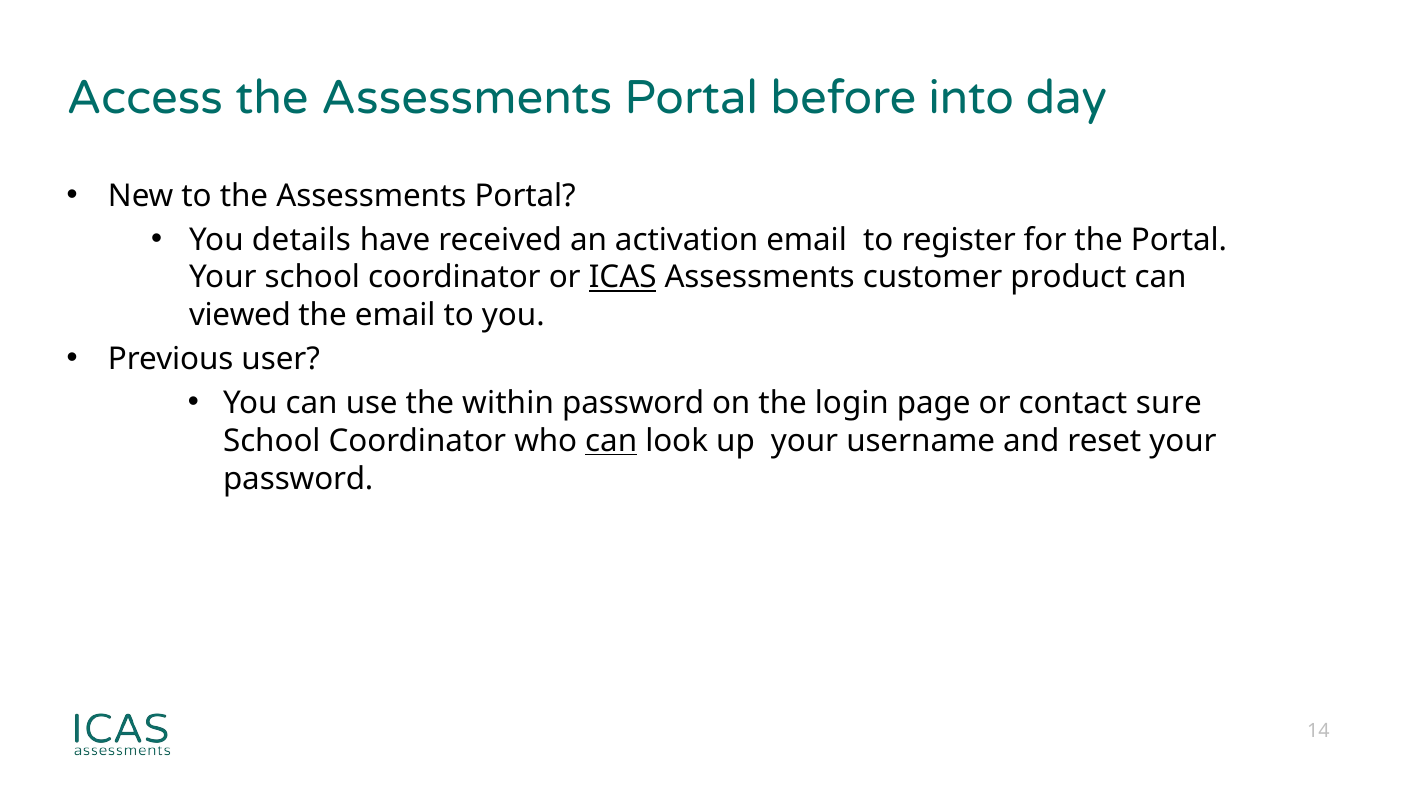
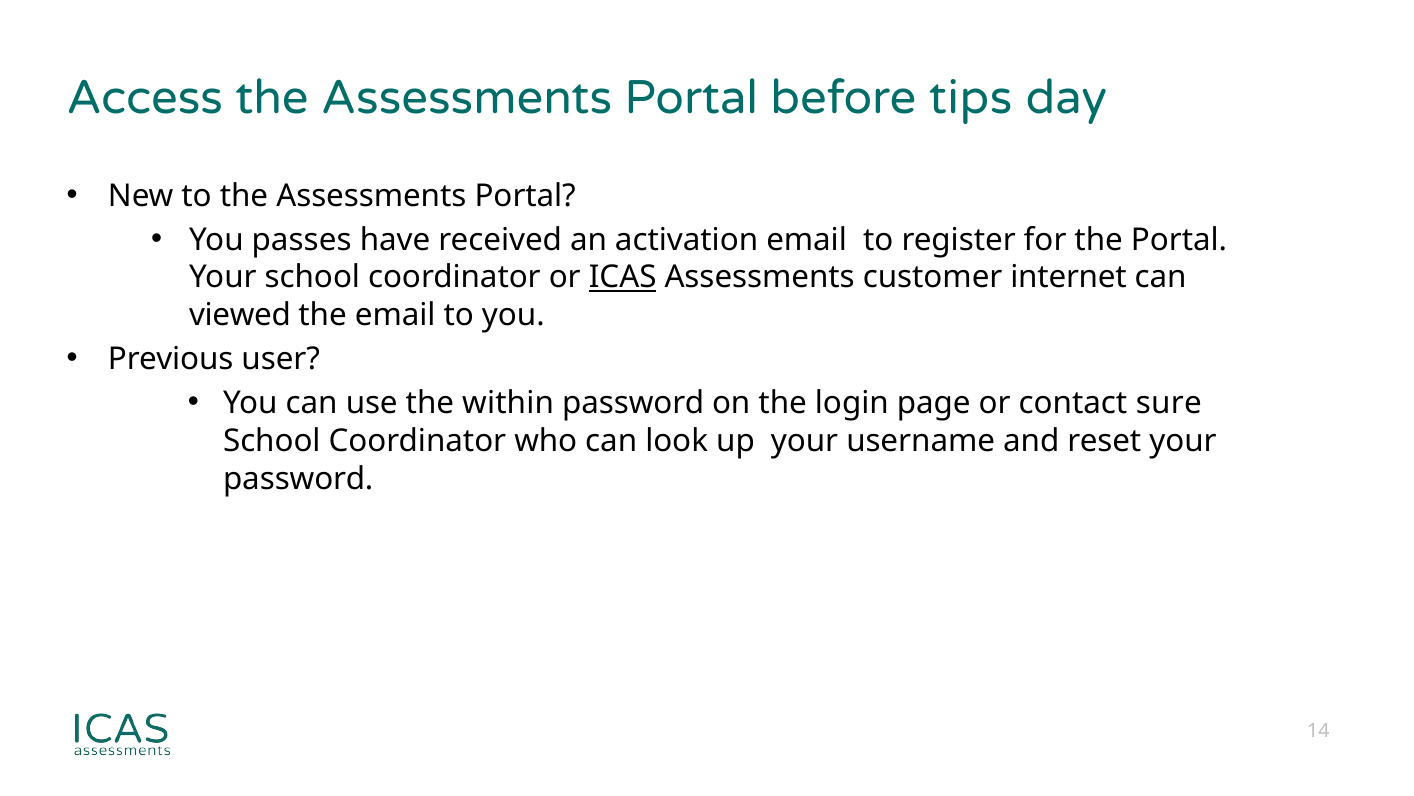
into: into -> tips
details: details -> passes
product: product -> internet
can at (611, 441) underline: present -> none
